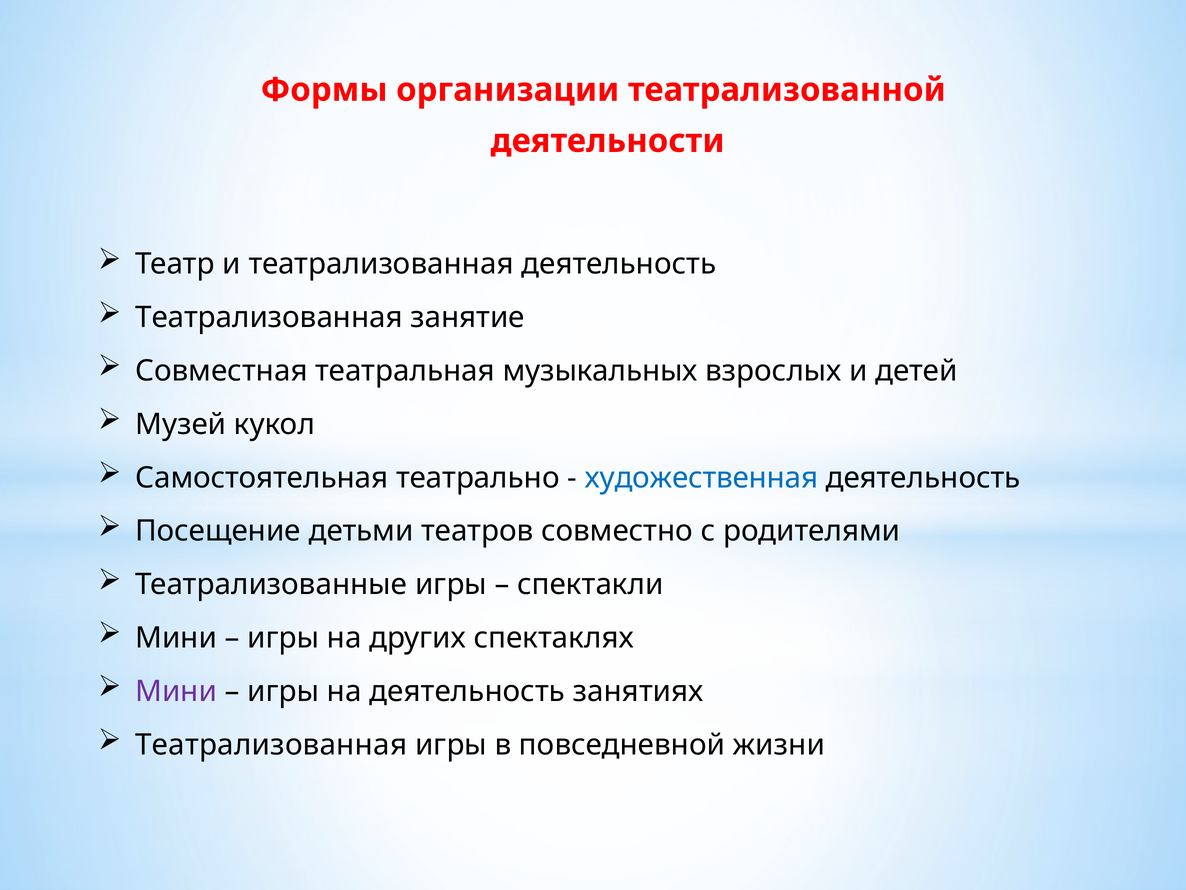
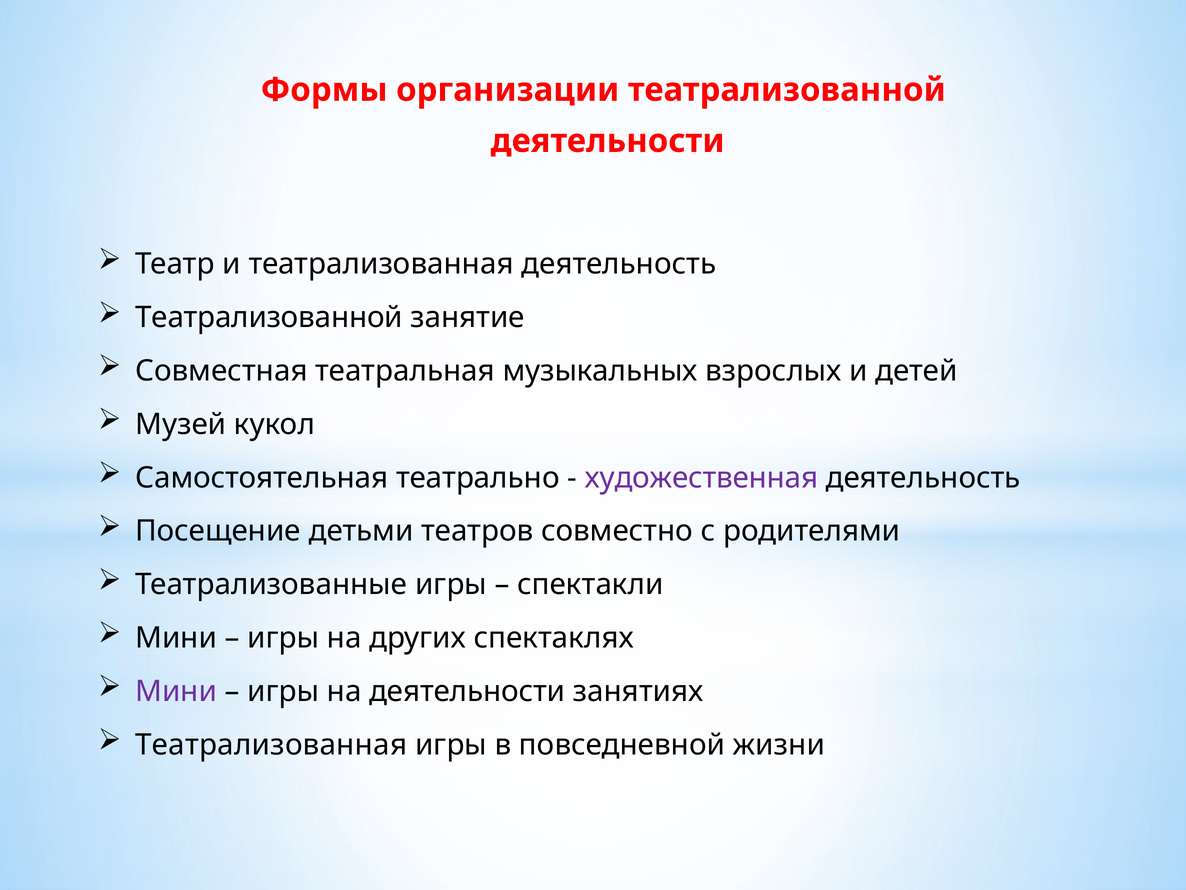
Театрализованная at (269, 317): Театрализованная -> Театрализованной
художественная colour: blue -> purple
на деятельность: деятельность -> деятельности
